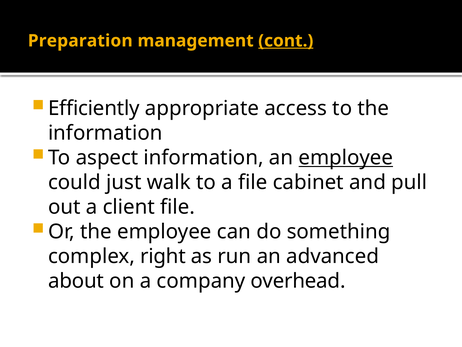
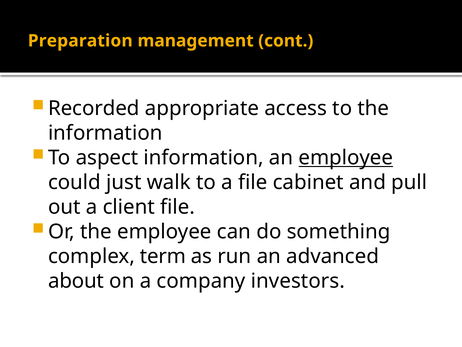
cont underline: present -> none
Efficiently: Efficiently -> Recorded
right: right -> term
overhead: overhead -> investors
